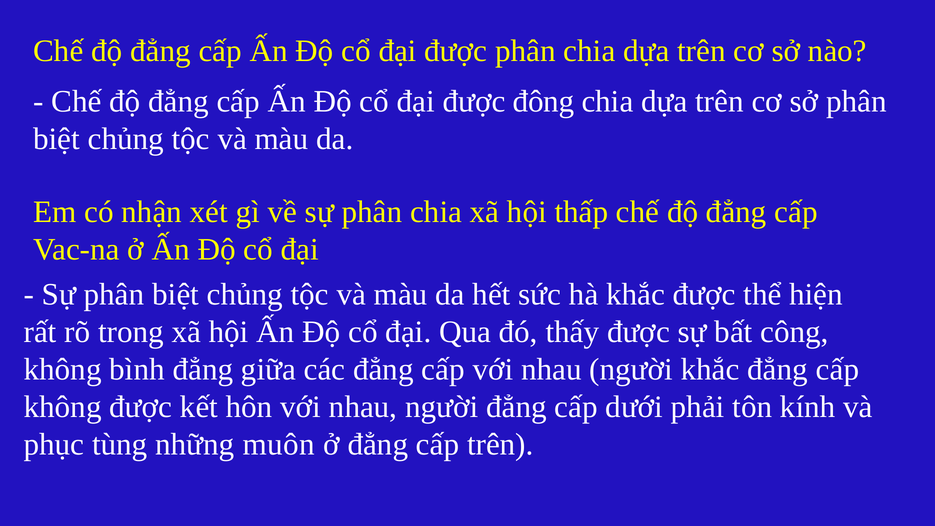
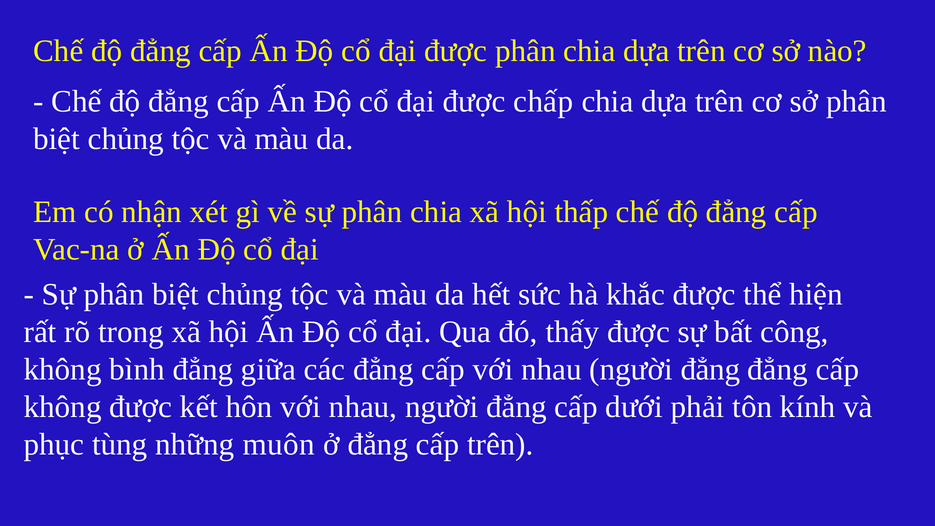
đông: đông -> chấp
khắc at (710, 369): khắc -> đẳng
